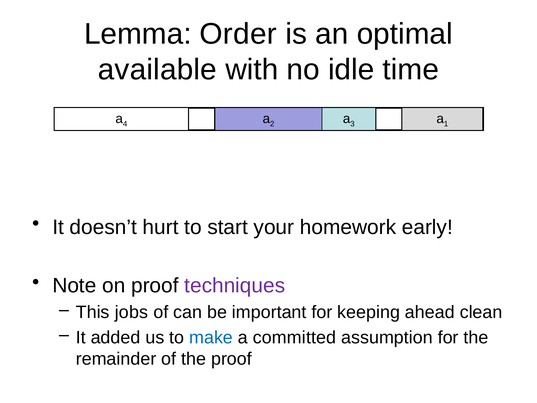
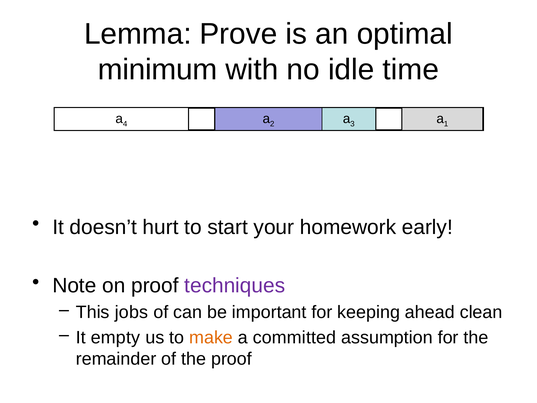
Order: Order -> Prove
available: available -> minimum
added: added -> empty
make colour: blue -> orange
